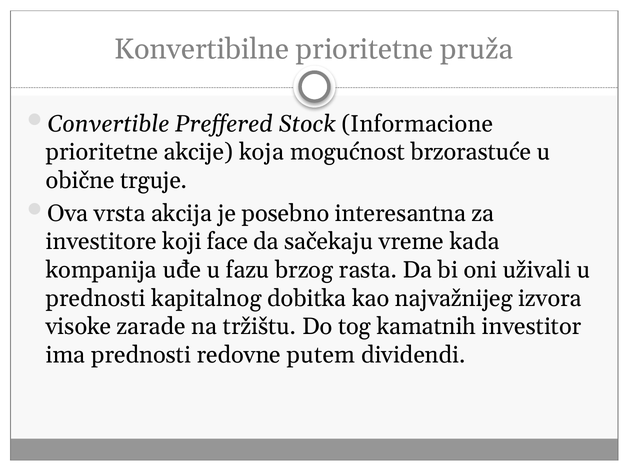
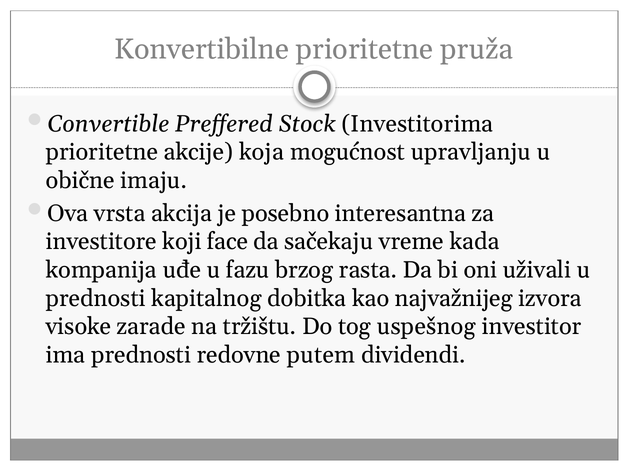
Informacione: Informacione -> Investitorima
brzorastuće: brzorastuće -> upravljanju
trguje: trguje -> imaju
kamatnih: kamatnih -> uspešnog
